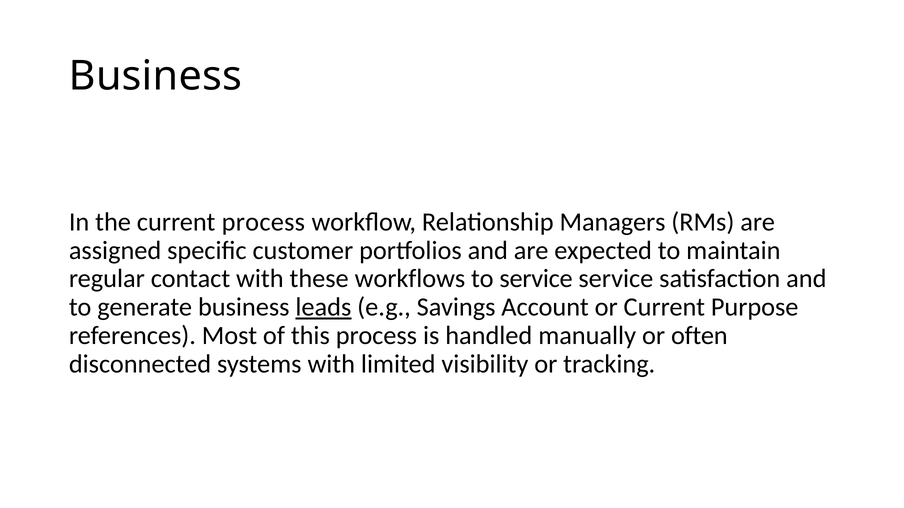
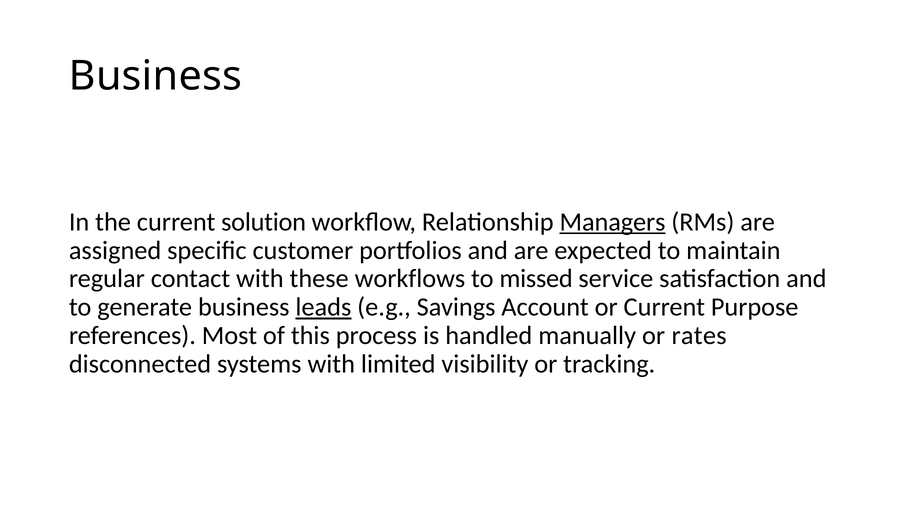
current process: process -> solution
Managers underline: none -> present
to service: service -> missed
often: often -> rates
